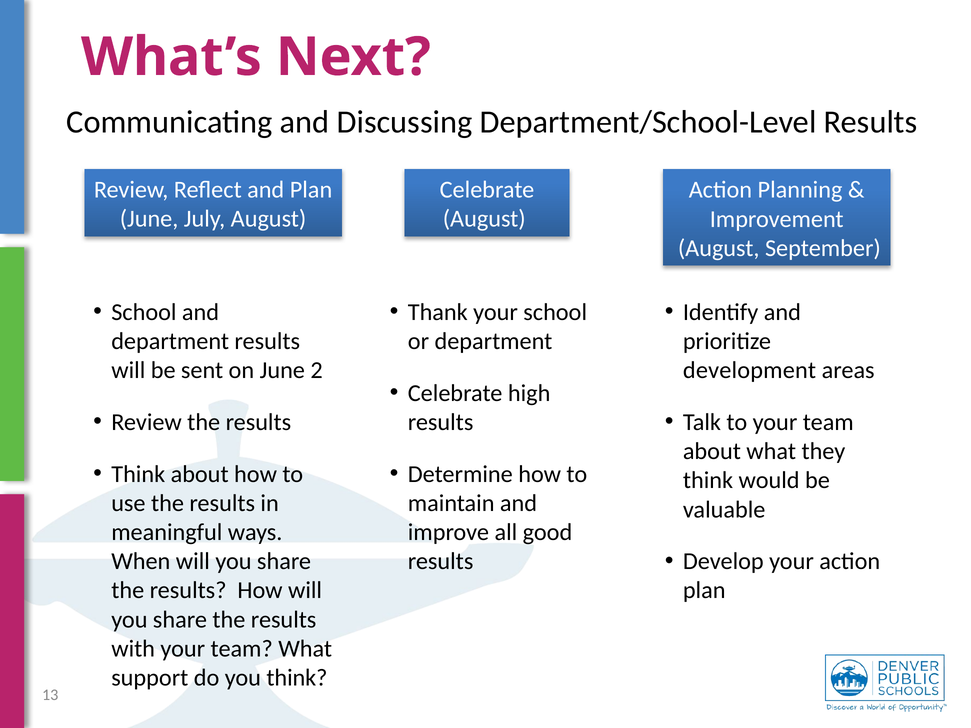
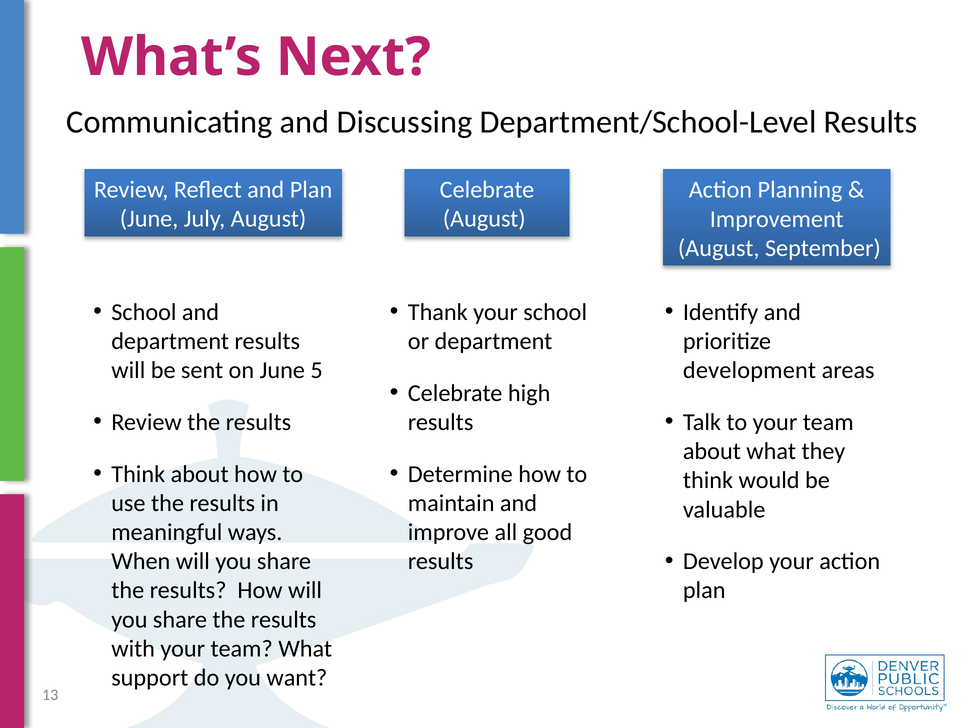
2: 2 -> 5
you think: think -> want
